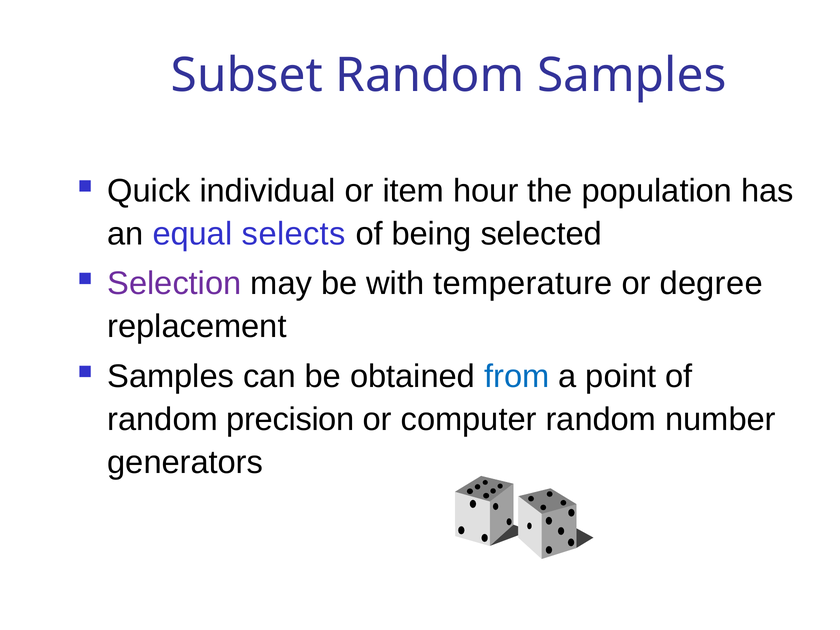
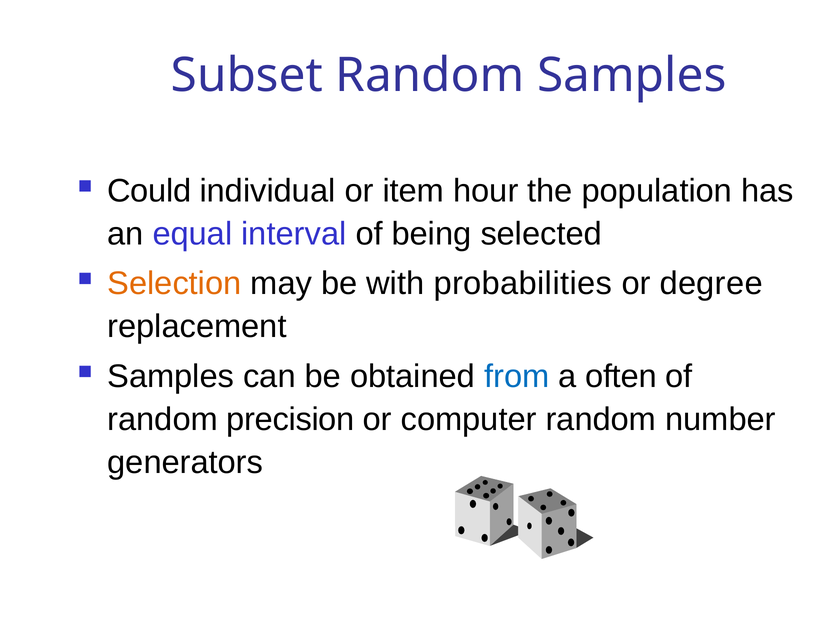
Quick: Quick -> Could
selects: selects -> interval
Selection colour: purple -> orange
temperature: temperature -> probabilities
point: point -> often
